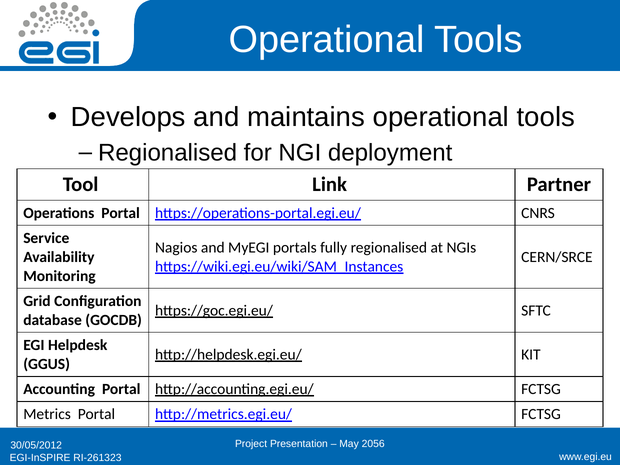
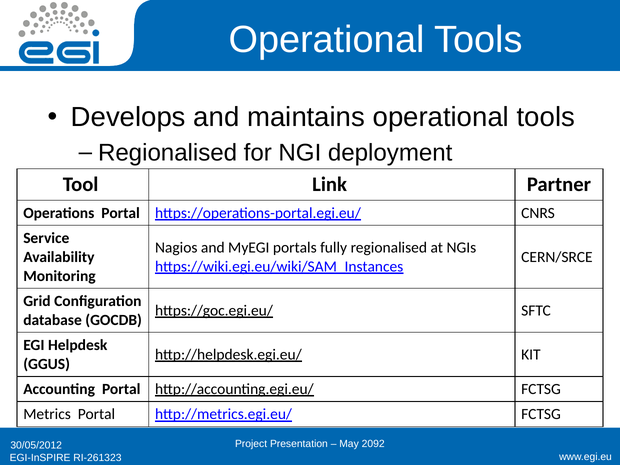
2056: 2056 -> 2092
